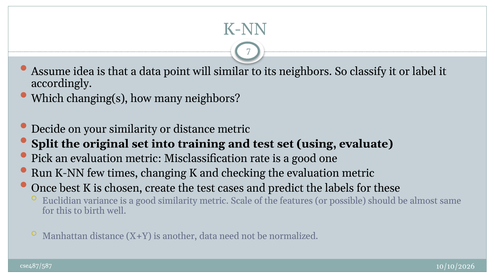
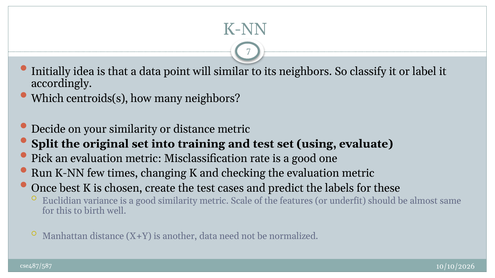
Assume: Assume -> Initially
changing(s: changing(s -> centroids(s
possible: possible -> underfit
